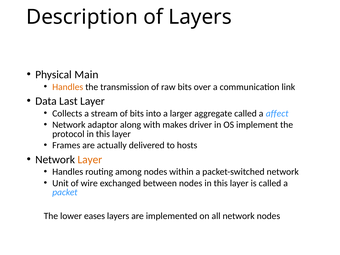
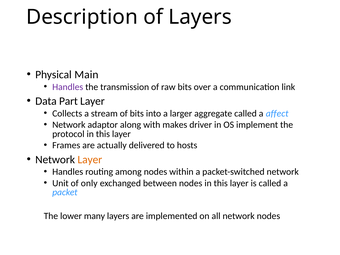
Handles at (68, 87) colour: orange -> purple
Last: Last -> Part
wire: wire -> only
eases: eases -> many
